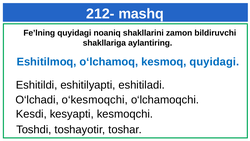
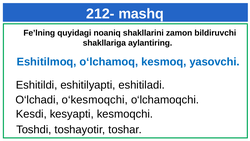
kesmoq quyidagi: quyidagi -> yasovchi
